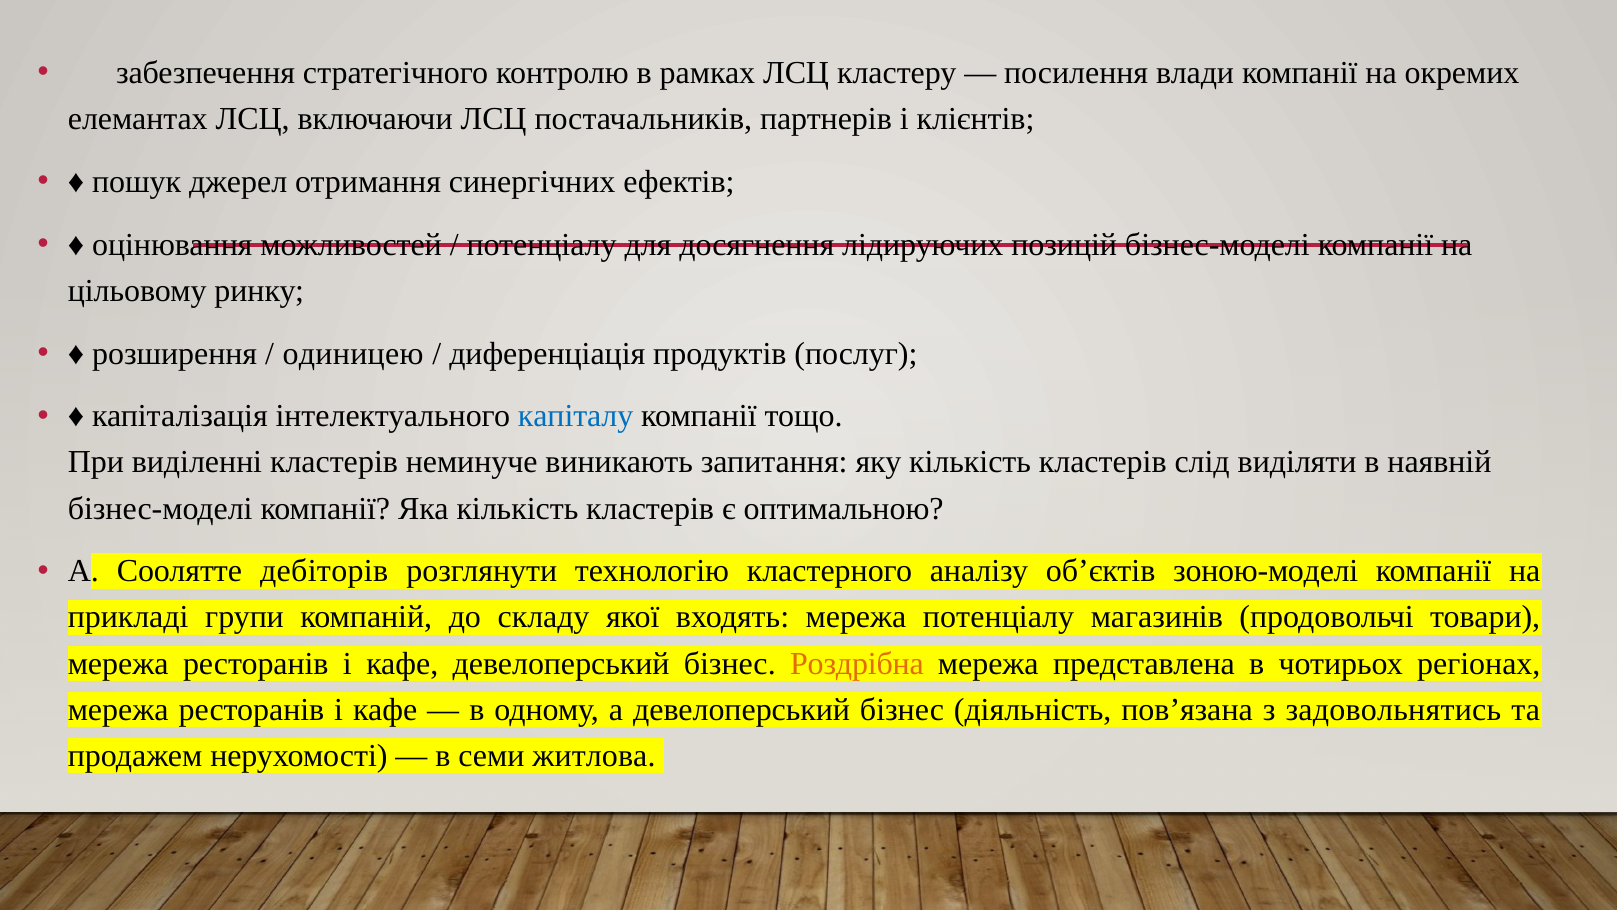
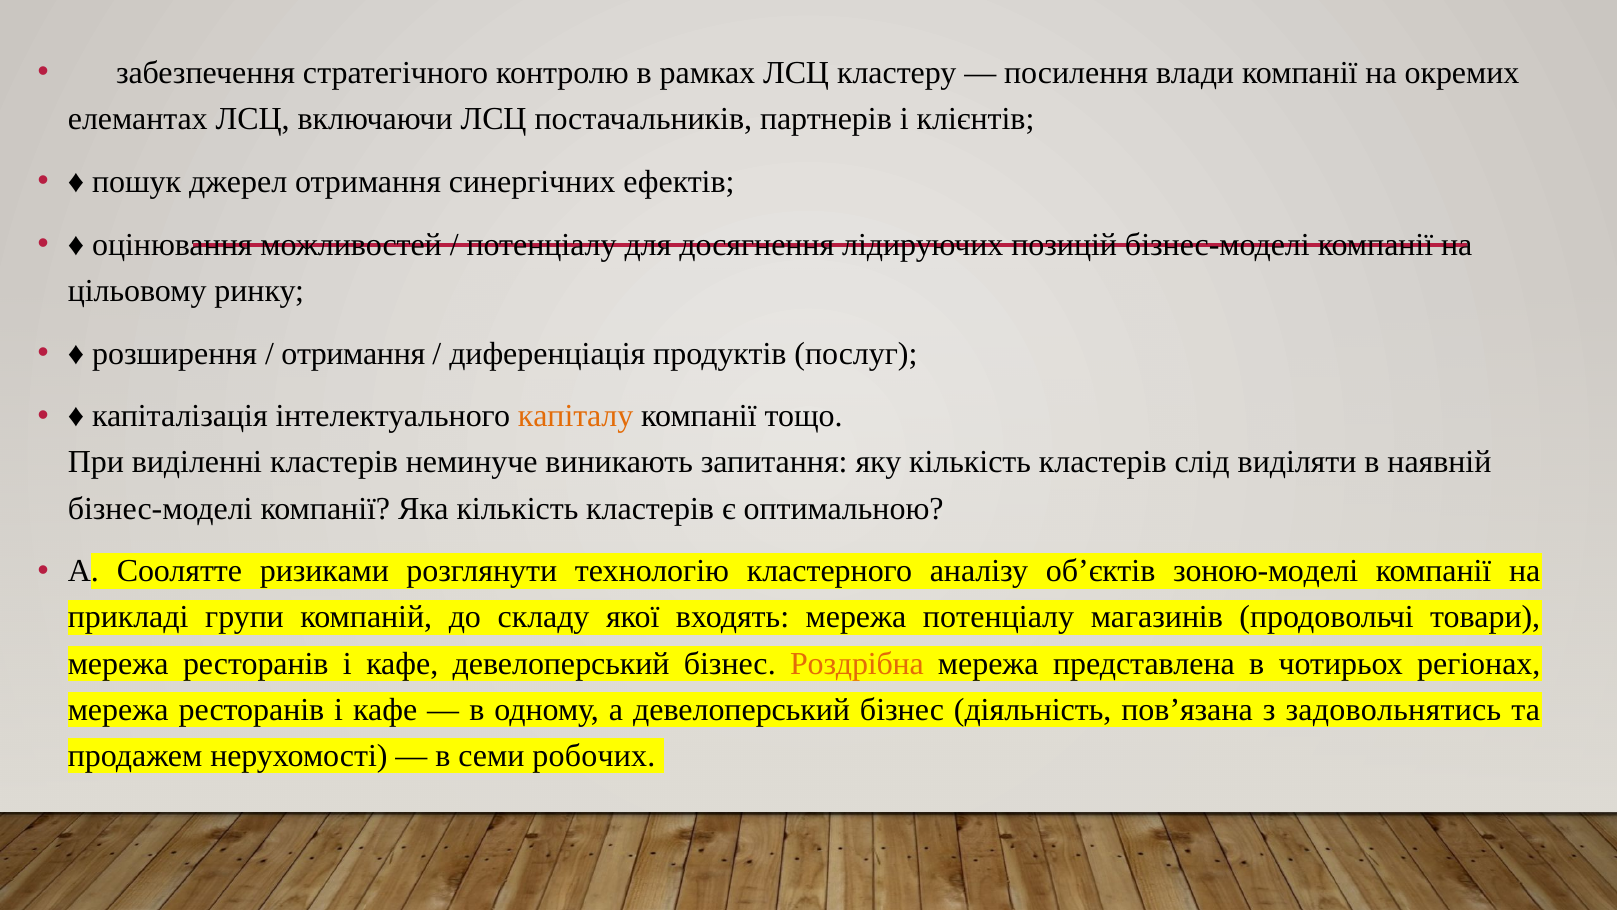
одиницею at (353, 353): одиницею -> отримання
капіталу colour: blue -> orange
дебіторів: дебіторів -> ризиками
житлова: житлова -> робочих
